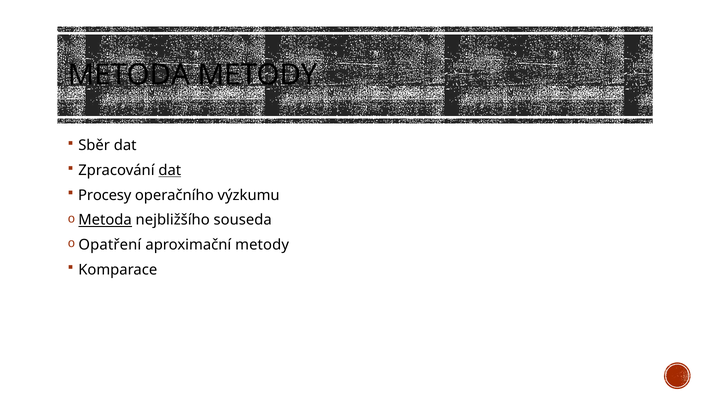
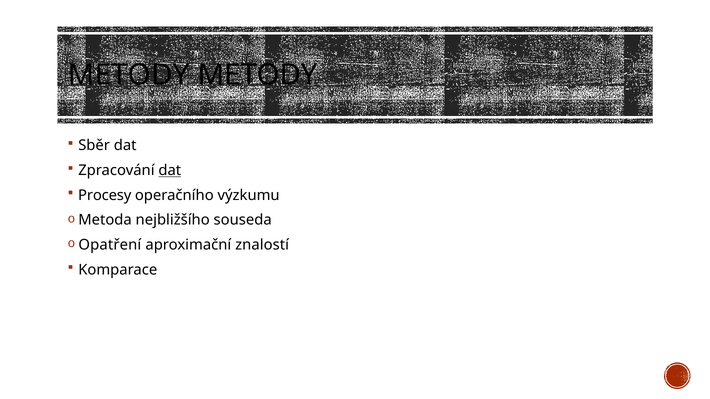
METODA at (129, 75): METODA -> METODY
Metoda at (105, 220) underline: present -> none
aproximační metody: metody -> znalostí
